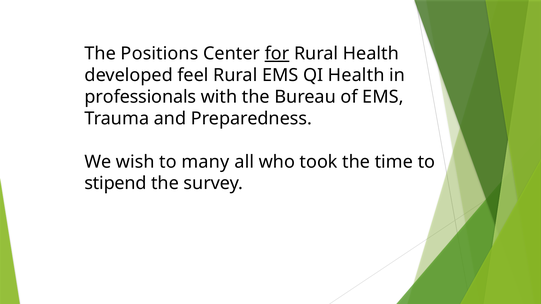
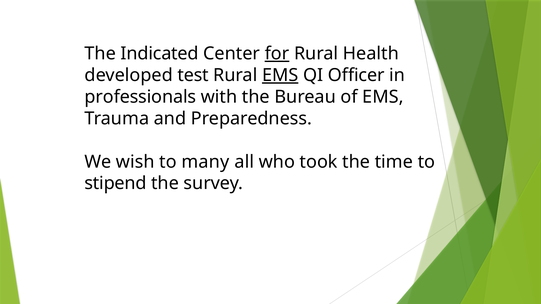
Positions: Positions -> Indicated
feel: feel -> test
EMS at (280, 75) underline: none -> present
QI Health: Health -> Officer
